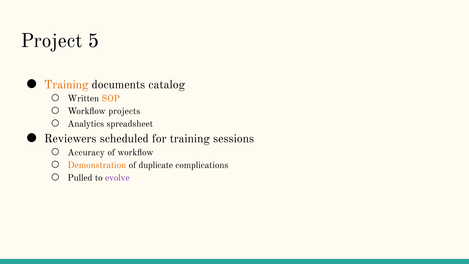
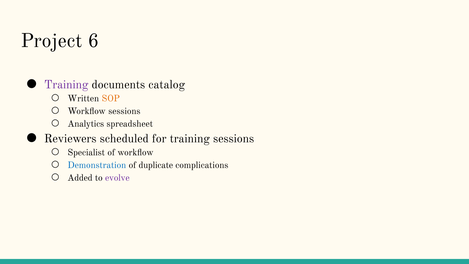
5: 5 -> 6
Training at (66, 85) colour: orange -> purple
Workflow projects: projects -> sessions
Accuracy: Accuracy -> Specialist
Demonstration colour: orange -> blue
Pulled: Pulled -> Added
